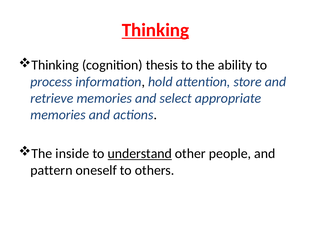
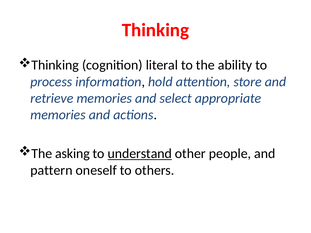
Thinking at (155, 30) underline: present -> none
thesis: thesis -> literal
inside: inside -> asking
